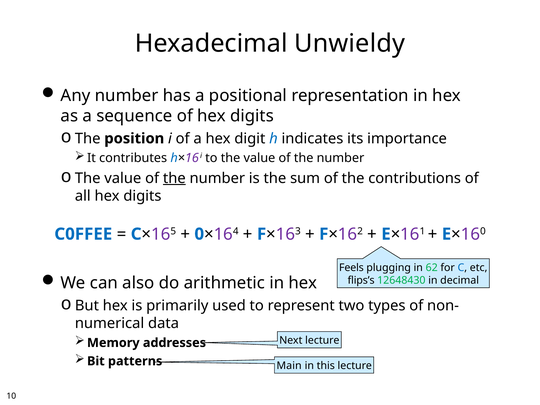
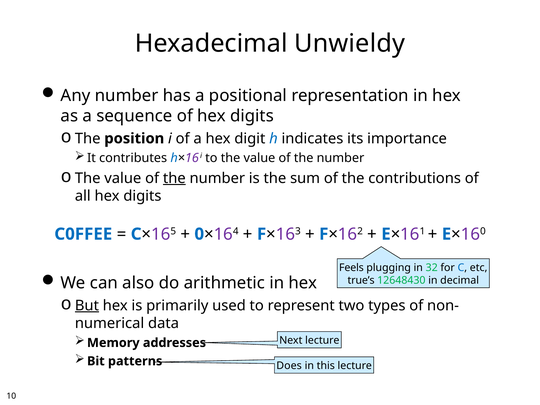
62: 62 -> 32
flips’s: flips’s -> true’s
But underline: none -> present
Main: Main -> Does
